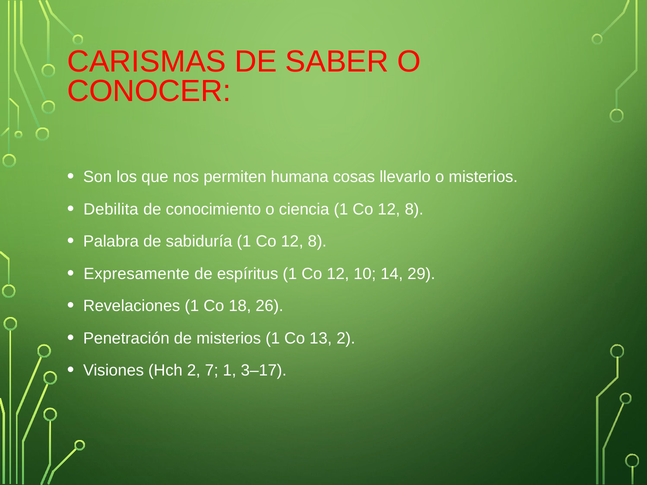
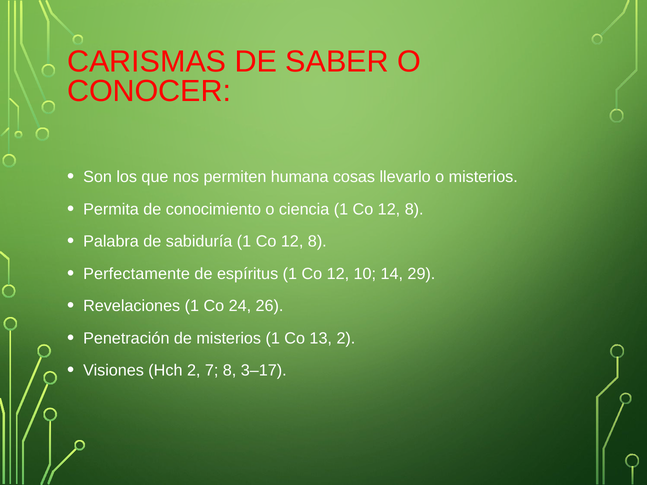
Debilita: Debilita -> Permita
Expresamente: Expresamente -> Perfectamente
18: 18 -> 24
7 1: 1 -> 8
